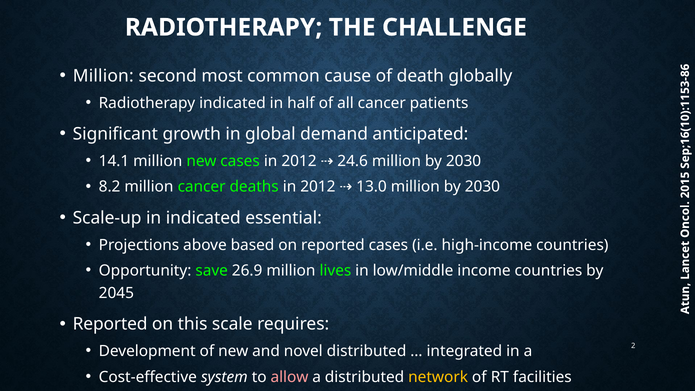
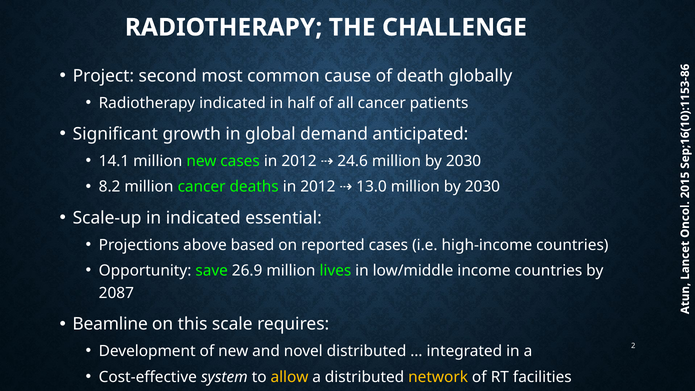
Million at (103, 76): Million -> Project
2045: 2045 -> 2087
Reported at (110, 324): Reported -> Beamline
allow colour: pink -> yellow
